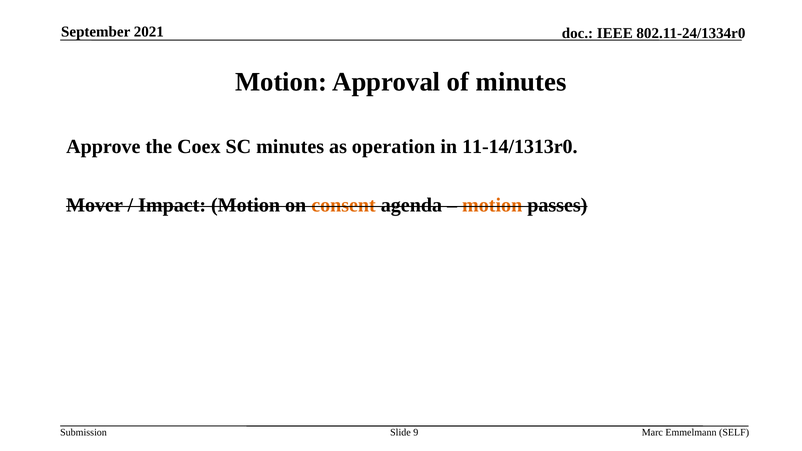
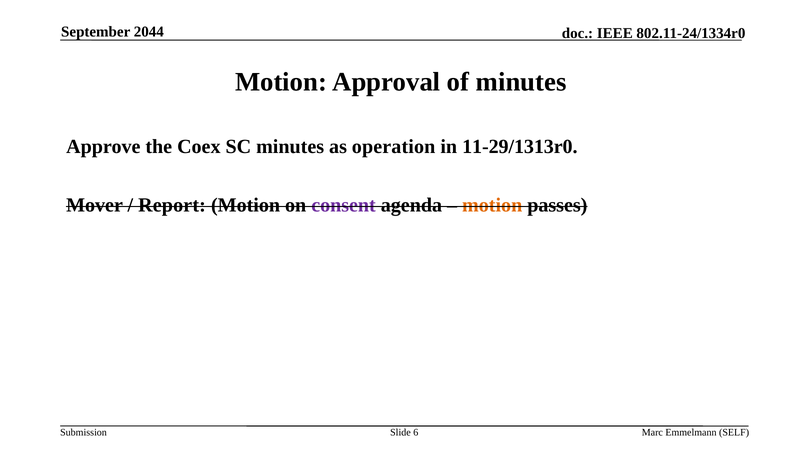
2021: 2021 -> 2044
11-14/1313r0: 11-14/1313r0 -> 11-29/1313r0
Impact: Impact -> Report
consent colour: orange -> purple
9: 9 -> 6
